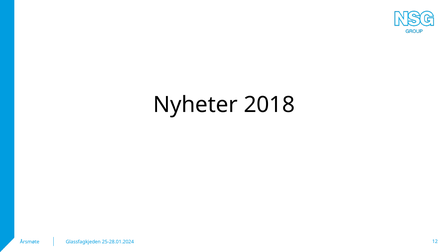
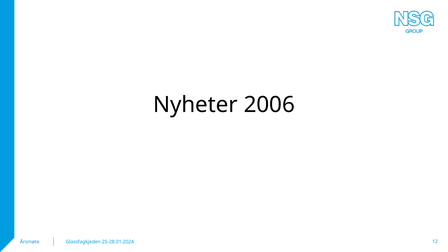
2018: 2018 -> 2006
